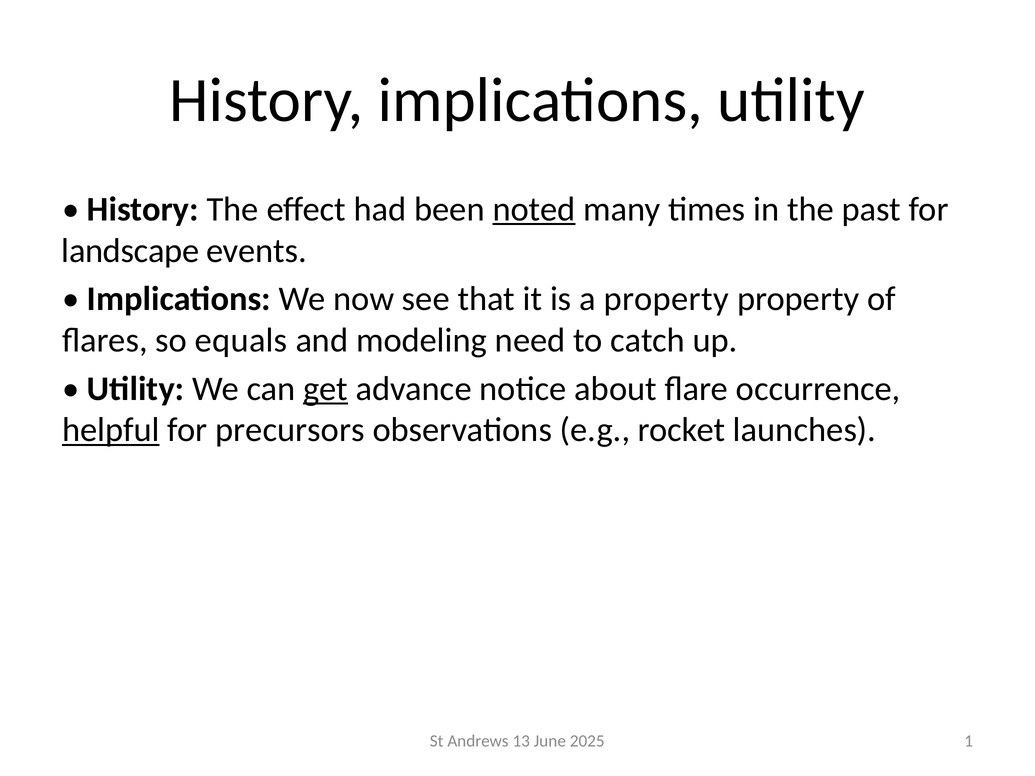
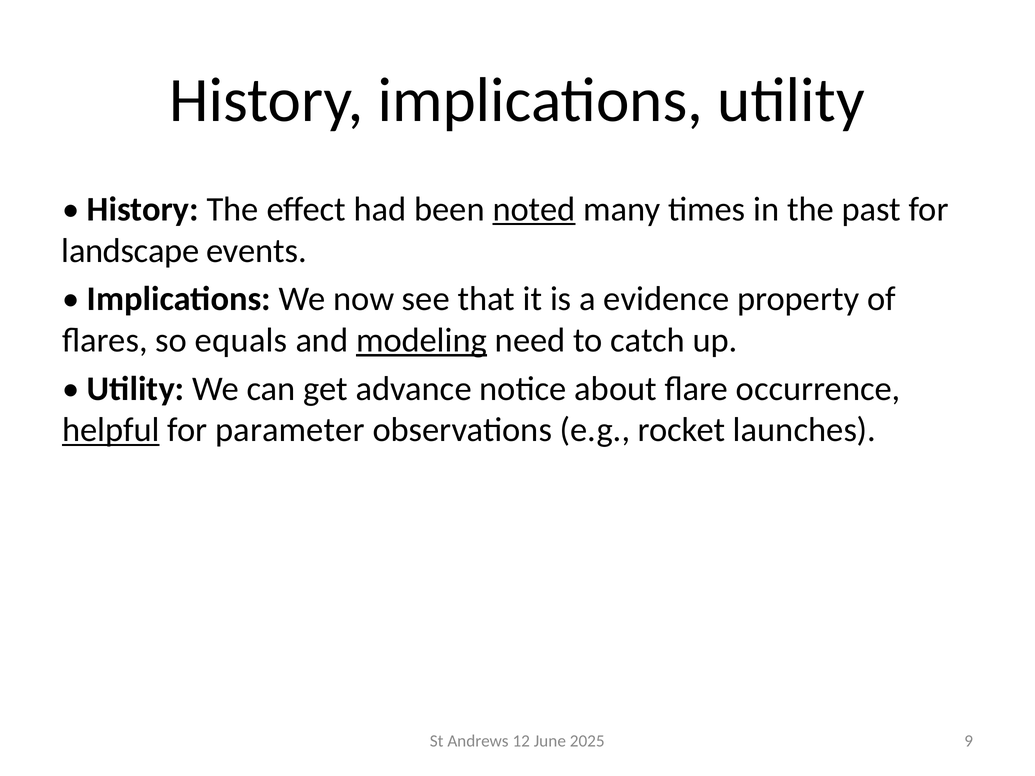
a property: property -> evidence
modeling underline: none -> present
get underline: present -> none
precursors: precursors -> parameter
13: 13 -> 12
1: 1 -> 9
